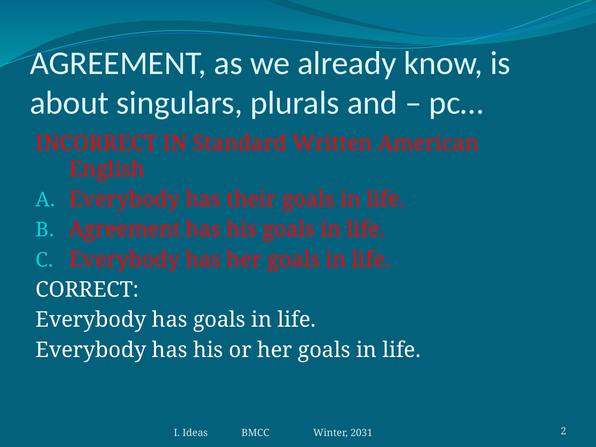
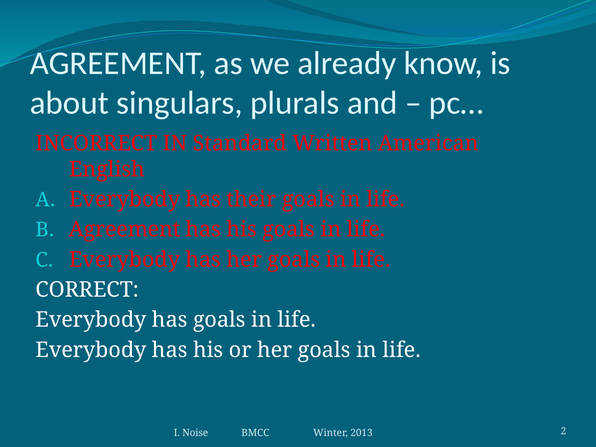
Ideas: Ideas -> Noise
2031: 2031 -> 2013
